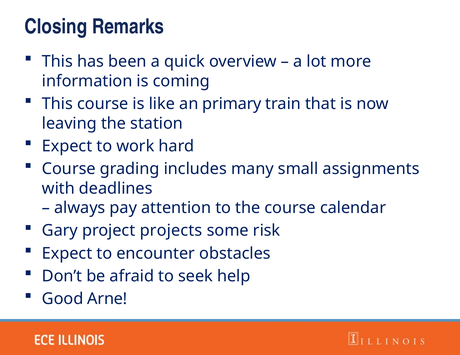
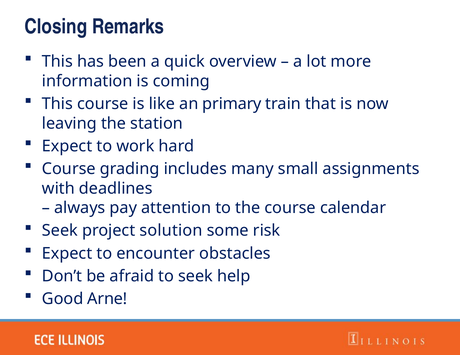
Gary at (60, 231): Gary -> Seek
projects: projects -> solution
